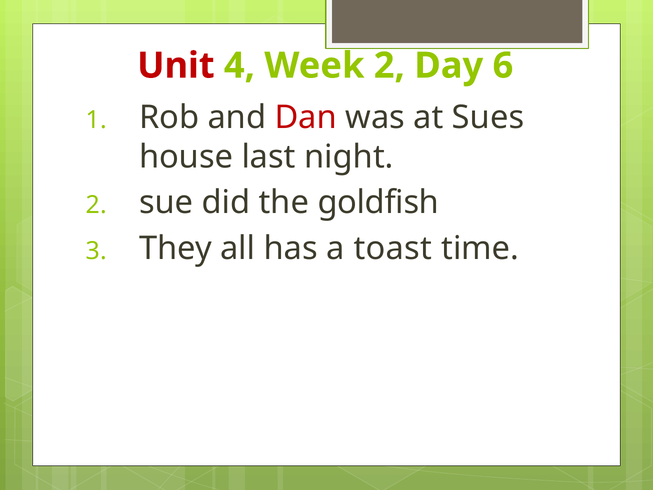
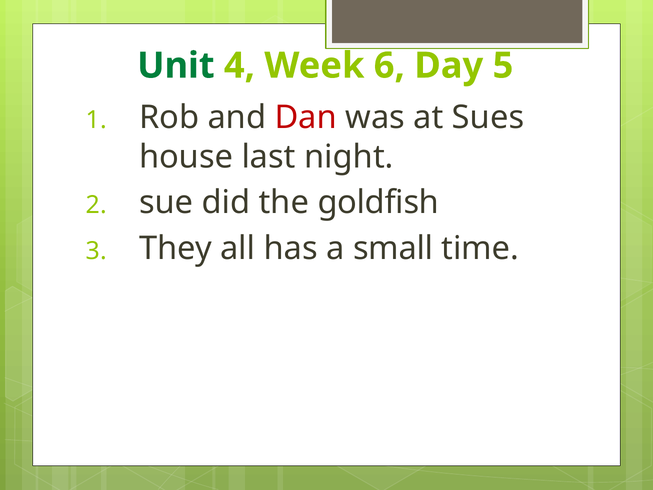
Unit colour: red -> green
Week 2: 2 -> 6
6: 6 -> 5
toast: toast -> small
